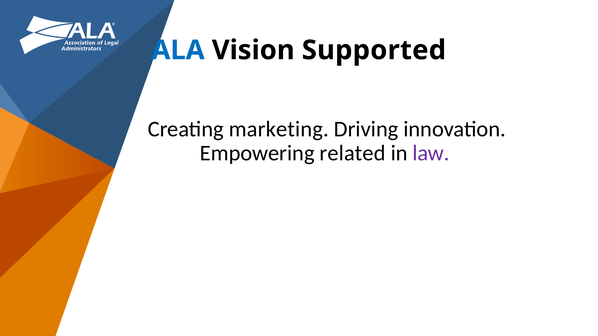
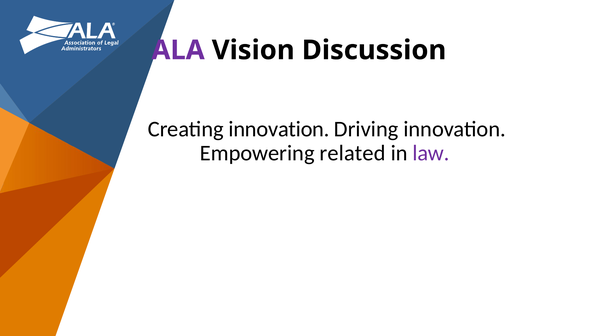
ALA colour: blue -> purple
Supported: Supported -> Discussion
Creating marketing: marketing -> innovation
